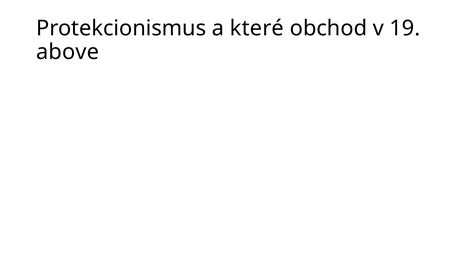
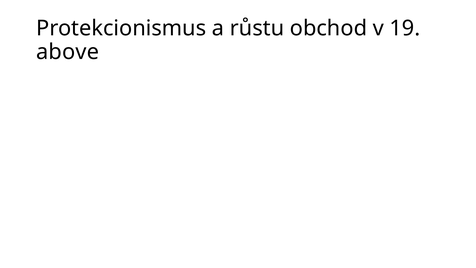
které: které -> růstu
